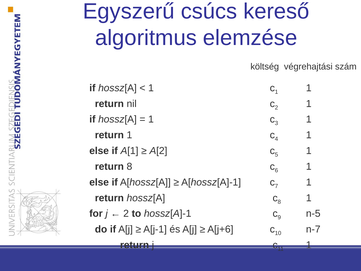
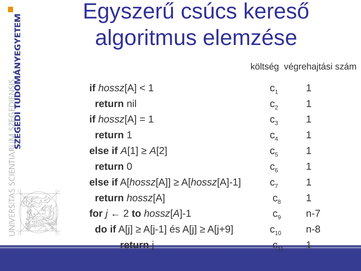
return 8: 8 -> 0
n-5: n-5 -> n-7
A[j+6: A[j+6 -> A[j+9
n-7: n-7 -> n-8
